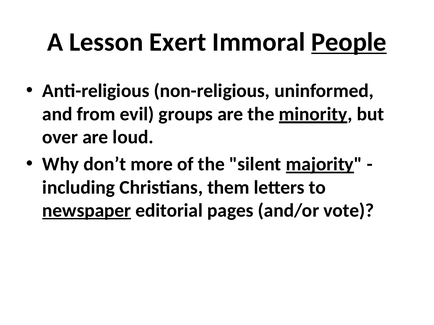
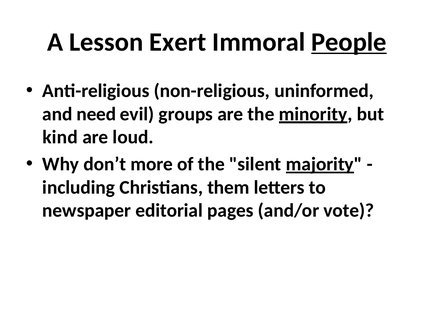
from: from -> need
over: over -> kind
newspaper underline: present -> none
